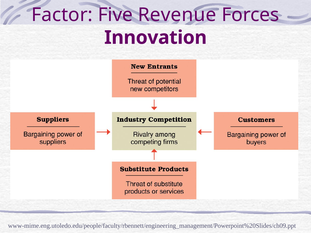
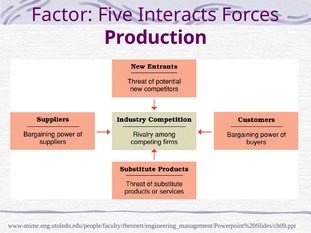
Revenue: Revenue -> Interacts
Innovation: Innovation -> Production
